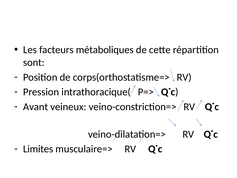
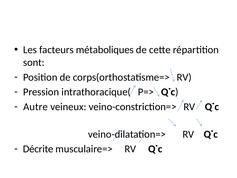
Avant: Avant -> Autre
Limites: Limites -> Décrite
